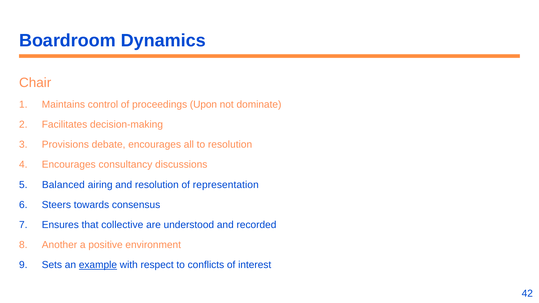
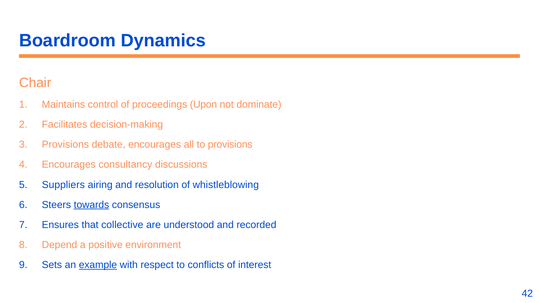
to resolution: resolution -> provisions
Balanced: Balanced -> Suppliers
representation: representation -> whistleblowing
towards underline: none -> present
Another: Another -> Depend
